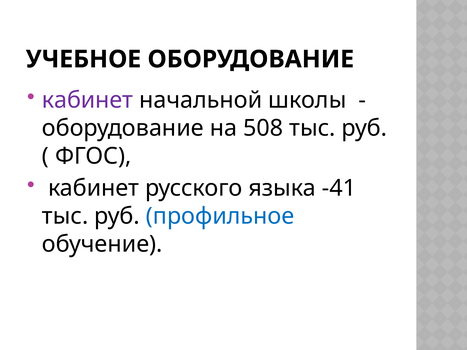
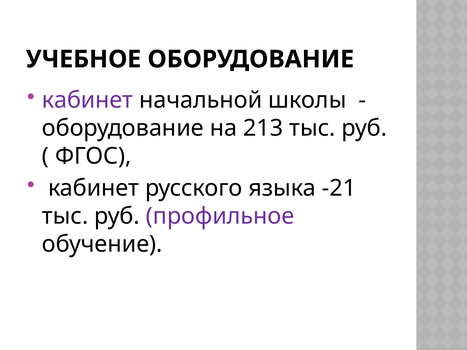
508: 508 -> 213
-41: -41 -> -21
профильное colour: blue -> purple
